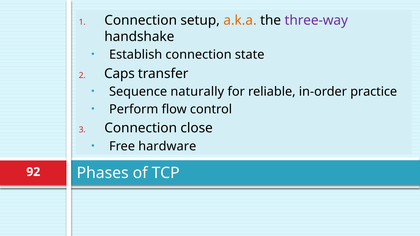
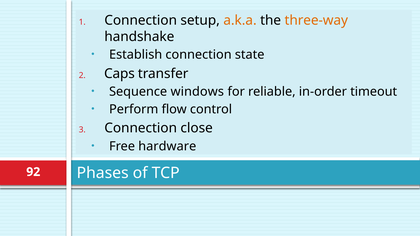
three-way colour: purple -> orange
naturally: naturally -> windows
practice: practice -> timeout
